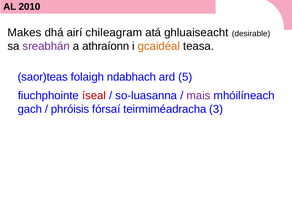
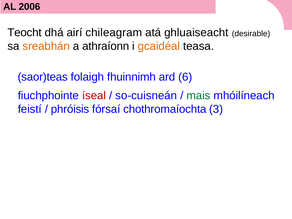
2010: 2010 -> 2006
Makes: Makes -> Teocht
sreabhán colour: purple -> orange
ndabhach: ndabhach -> fhuinnimh
5: 5 -> 6
so-luasanna: so-luasanna -> so-cuisneán
mais colour: purple -> green
gach: gach -> feistí
teirmiméadracha: teirmiméadracha -> chothromaíochta
